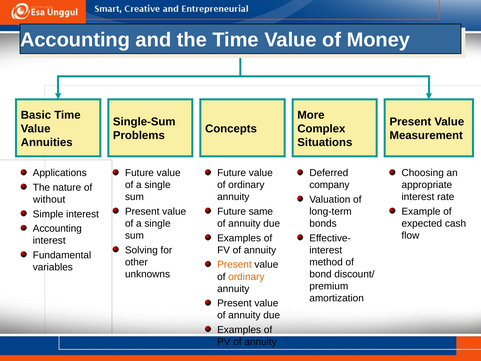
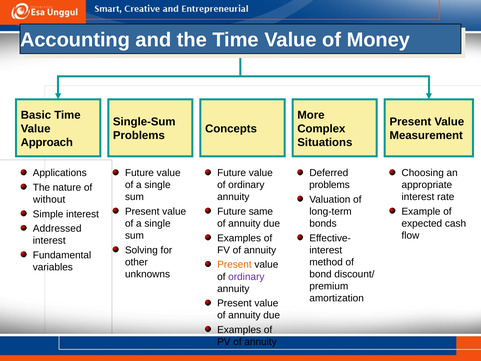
Annuities: Annuities -> Approach
company at (329, 185): company -> problems
Accounting at (57, 228): Accounting -> Addressed
ordinary at (246, 277) colour: orange -> purple
